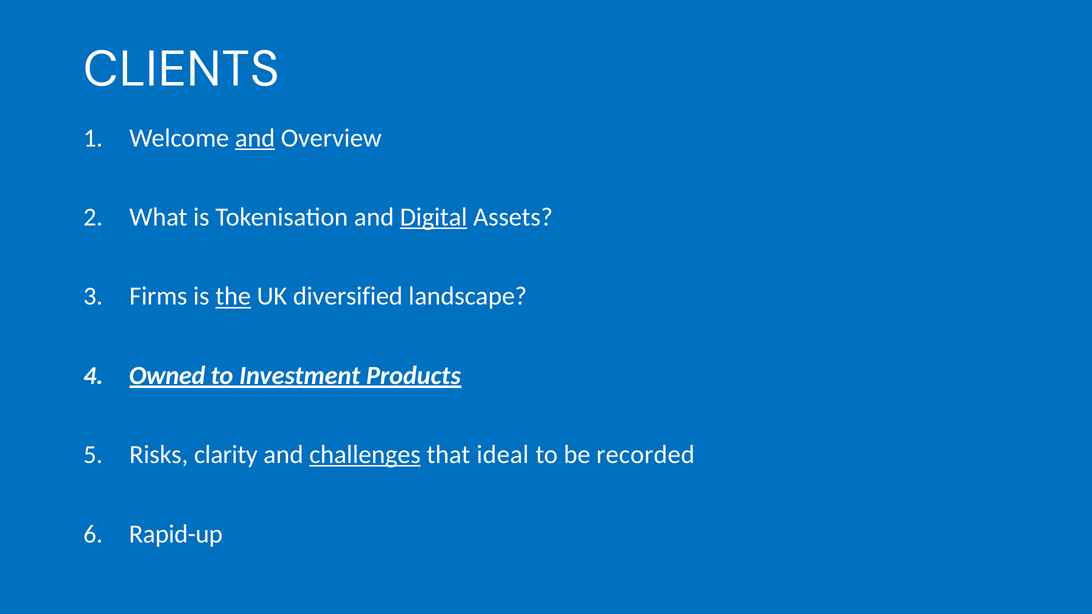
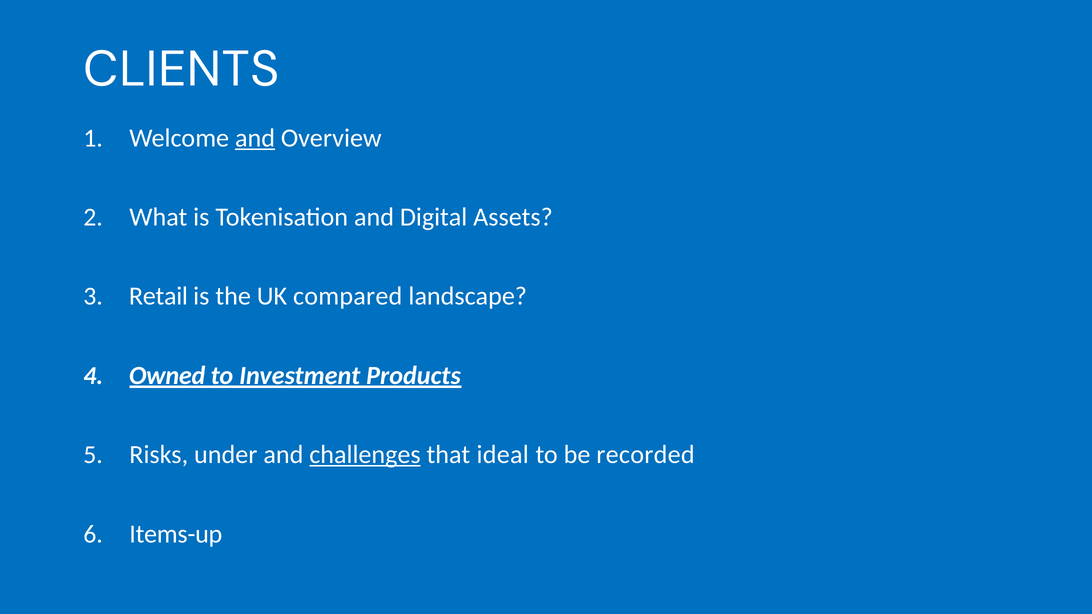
Digital underline: present -> none
Firms: Firms -> Retail
the underline: present -> none
diversified: diversified -> compared
clarity: clarity -> under
Rapid-up: Rapid-up -> Items-up
